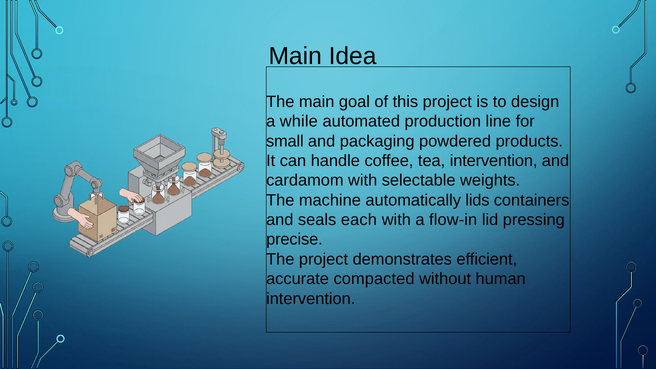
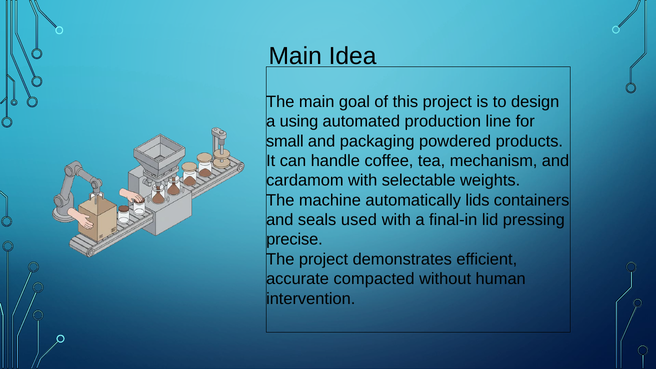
while: while -> using
tea intervention: intervention -> mechanism
each: each -> used
flow-in: flow-in -> final-in
